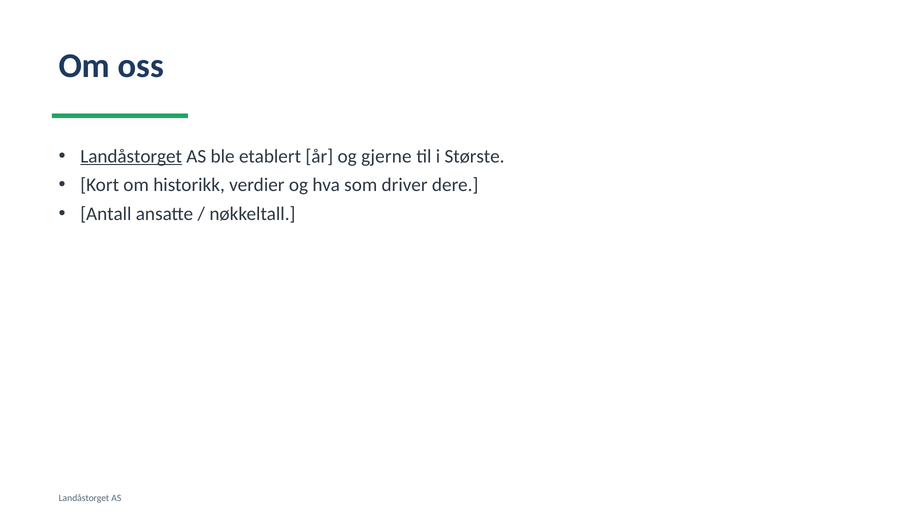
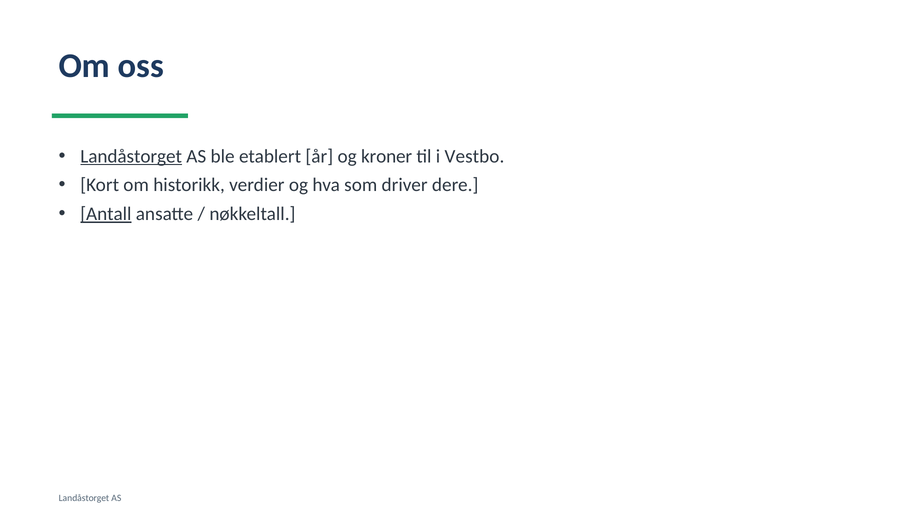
gjerne: gjerne -> kroner
Største: Største -> Vestbo
Antall underline: none -> present
